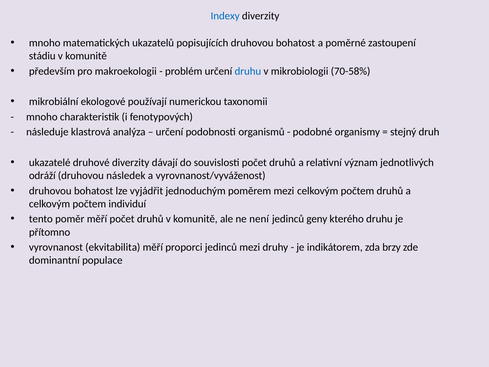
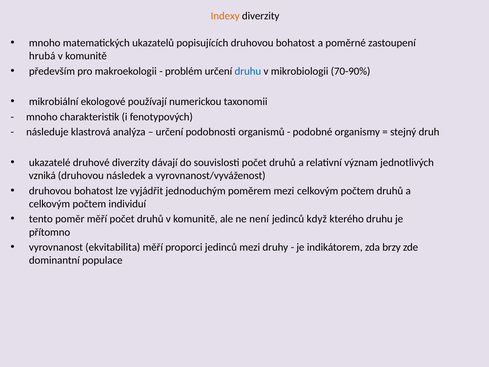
Indexy colour: blue -> orange
stádiu: stádiu -> hrubá
70-58%: 70-58% -> 70-90%
odráží: odráží -> vzniká
geny: geny -> když
